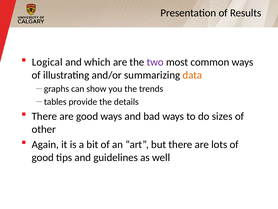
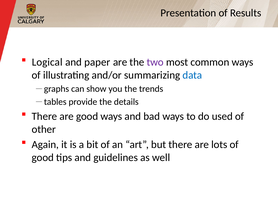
which: which -> paper
data colour: orange -> blue
sizes: sizes -> used
